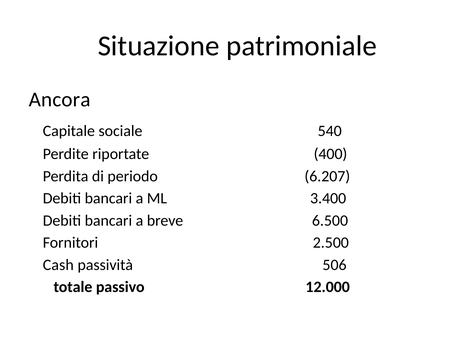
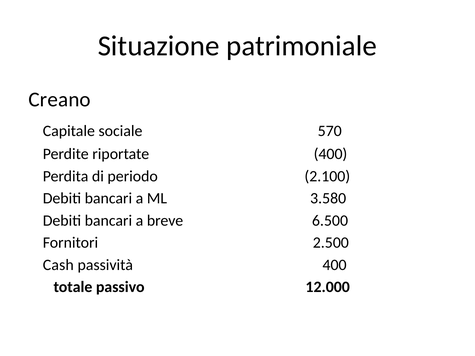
Ancora: Ancora -> Creano
540: 540 -> 570
6.207: 6.207 -> 2.100
3.400: 3.400 -> 3.580
passività 506: 506 -> 400
